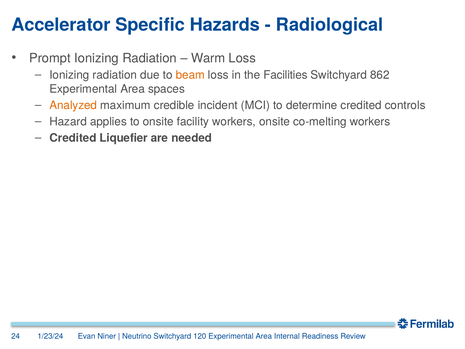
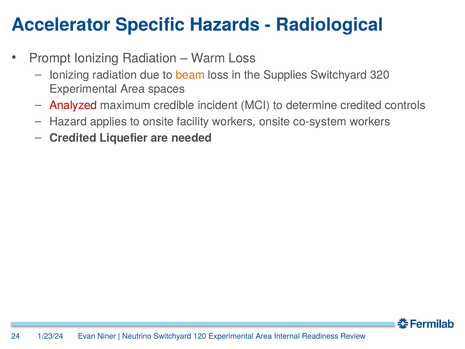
Facilities: Facilities -> Supplies
862: 862 -> 320
Analyzed colour: orange -> red
co-melting: co-melting -> co-system
